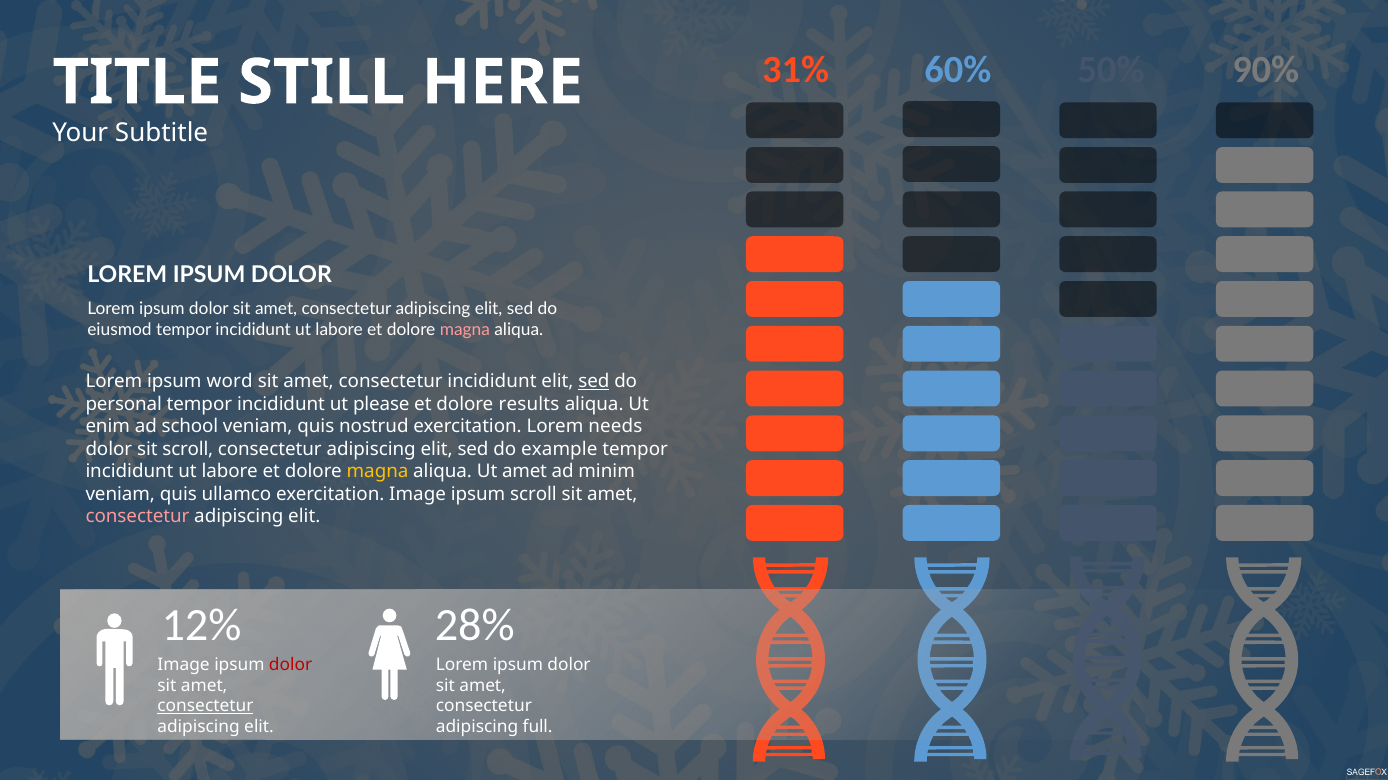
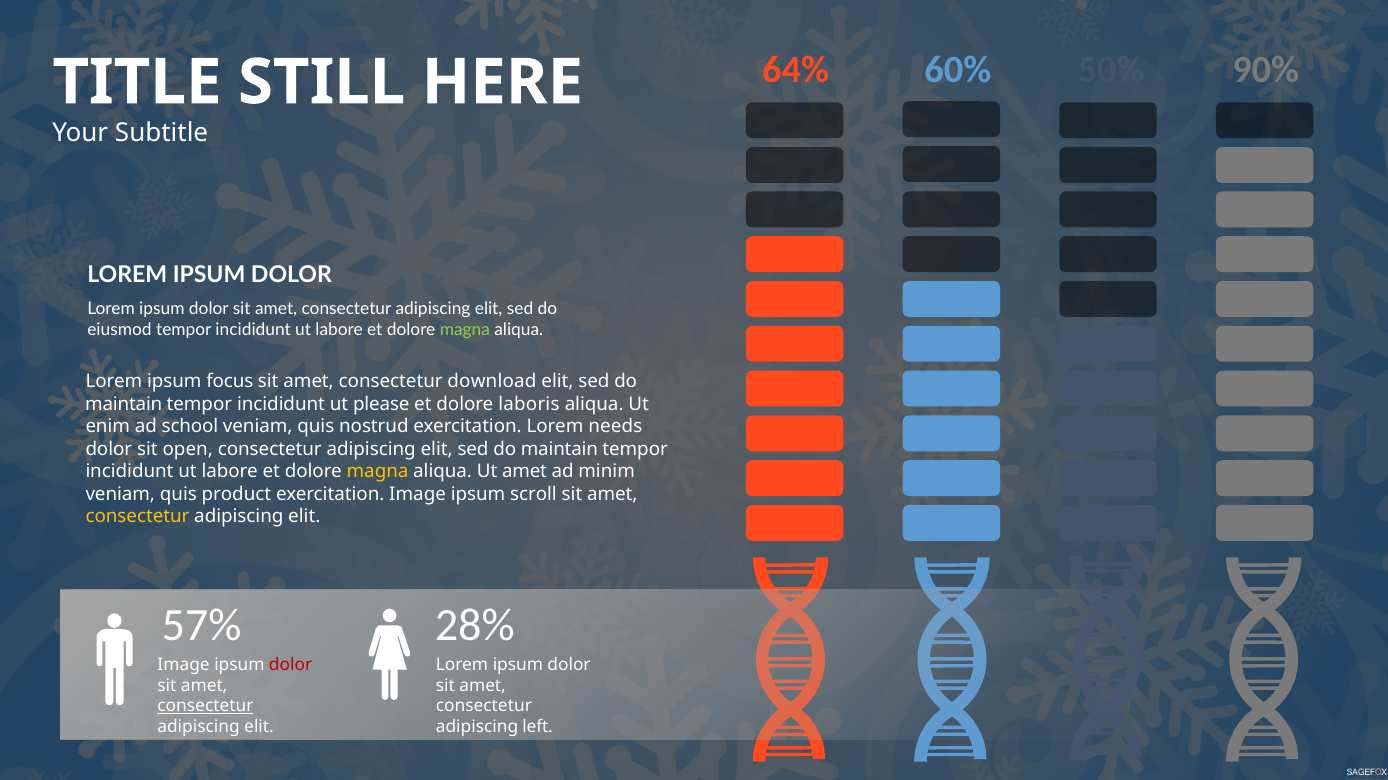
31%: 31% -> 64%
magna at (465, 330) colour: pink -> light green
word: word -> focus
consectetur incididunt: incididunt -> download
sed at (594, 382) underline: present -> none
personal at (124, 404): personal -> maintain
results: results -> laboris
sit scroll: scroll -> open
example at (559, 449): example -> maintain
ullamco: ullamco -> product
consectetur at (138, 517) colour: pink -> yellow
12%: 12% -> 57%
full: full -> left
